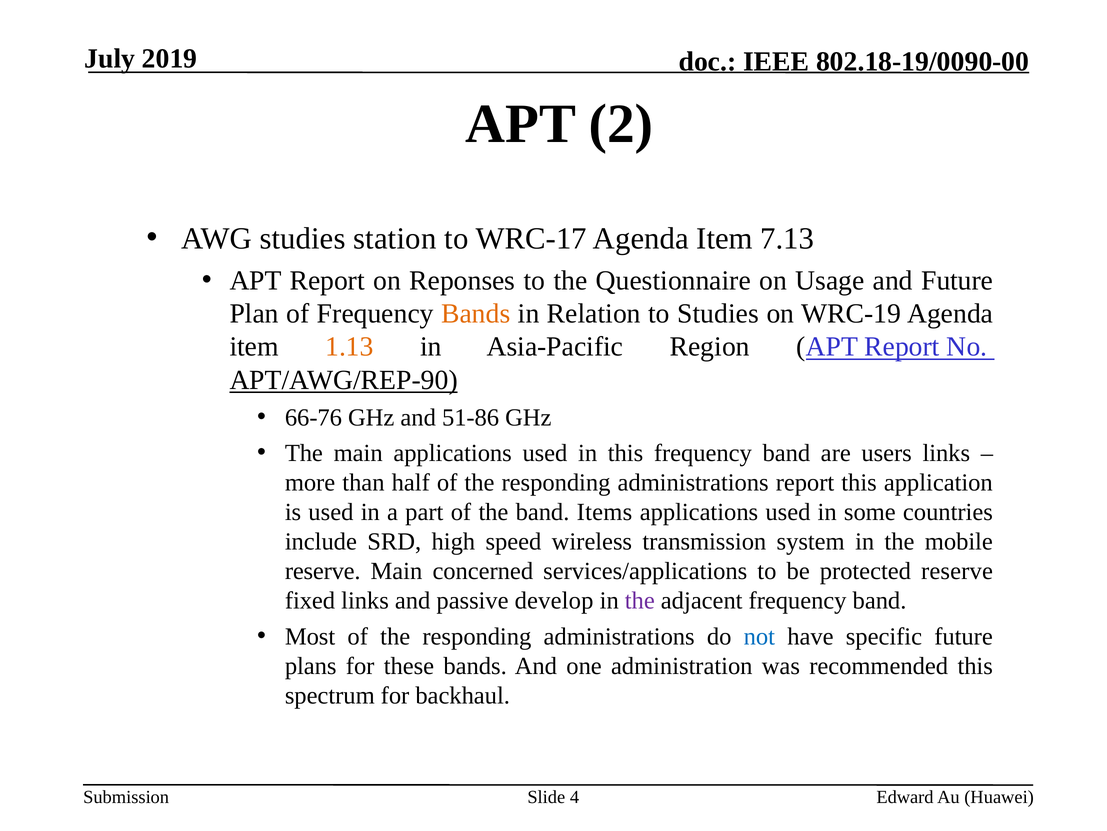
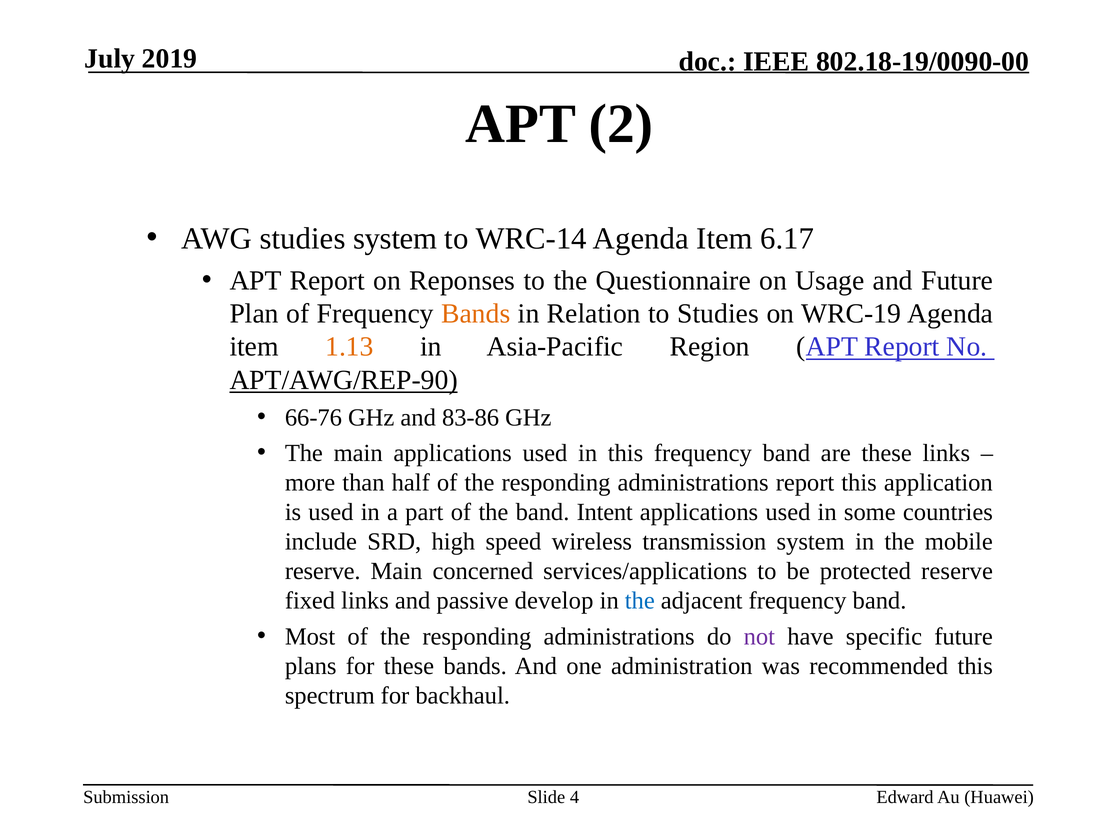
studies station: station -> system
WRC-17: WRC-17 -> WRC-14
7.13: 7.13 -> 6.17
51-86: 51-86 -> 83-86
are users: users -> these
Items: Items -> Intent
the at (640, 600) colour: purple -> blue
not colour: blue -> purple
